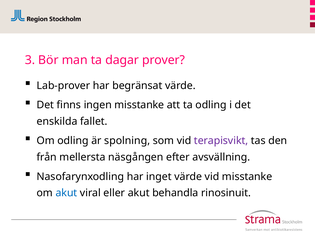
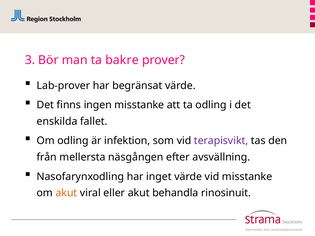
dagar: dagar -> bakre
spolning: spolning -> infektion
akut at (66, 193) colour: blue -> orange
